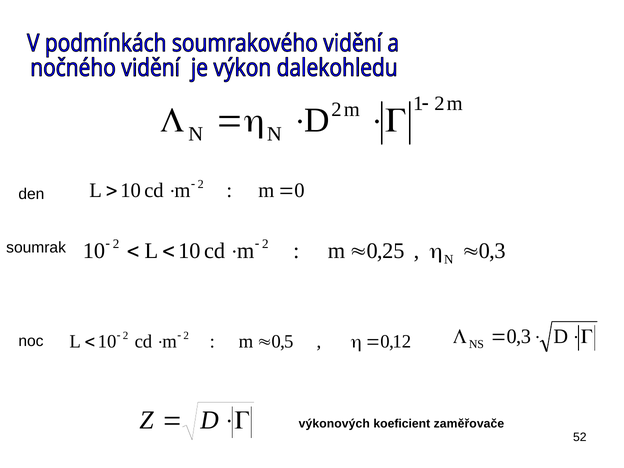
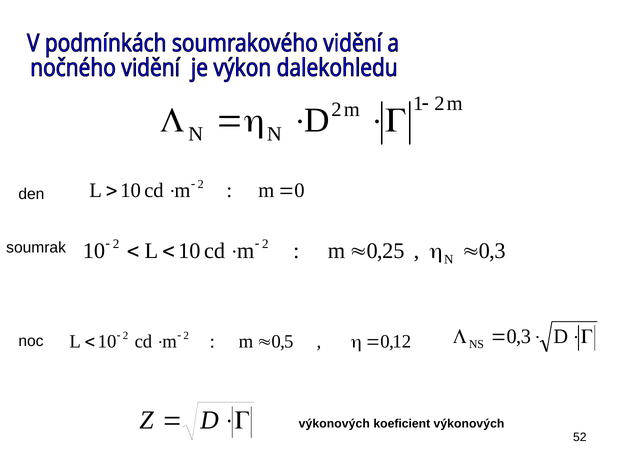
koeficient zaměřovače: zaměřovače -> výkonových
